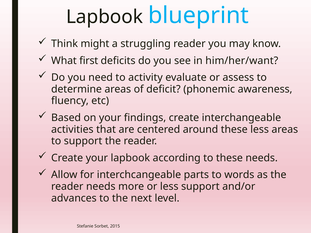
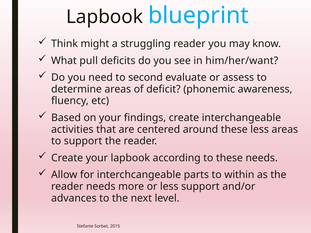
first: first -> pull
activity: activity -> second
words: words -> within
